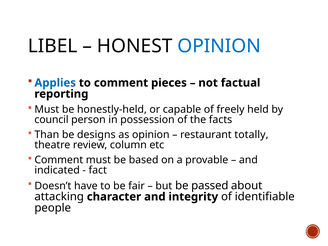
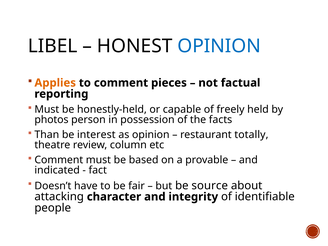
Applies colour: blue -> orange
council: council -> photos
designs: designs -> interest
passed: passed -> source
